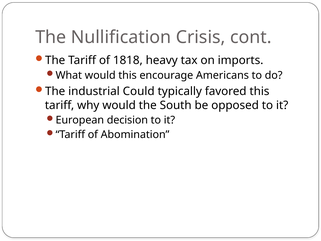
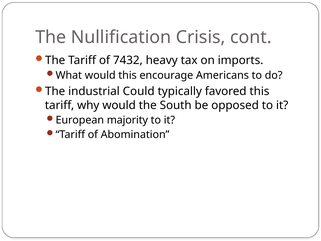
1818: 1818 -> 7432
decision: decision -> majority
